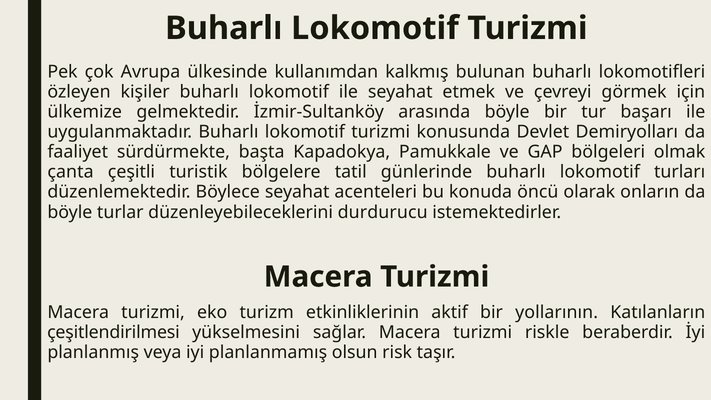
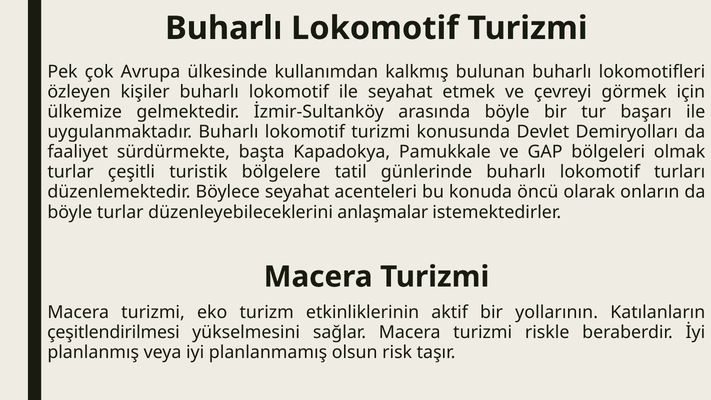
çanta at (71, 172): çanta -> turlar
durdurucu: durdurucu -> anlaşmalar
